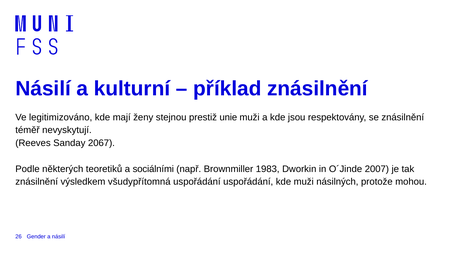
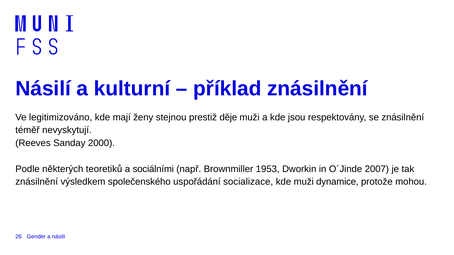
unie: unie -> děje
2067: 2067 -> 2000
1983: 1983 -> 1953
všudypřítomná: všudypřítomná -> společenského
uspořádání uspořádání: uspořádání -> socializace
násilných: násilných -> dynamice
